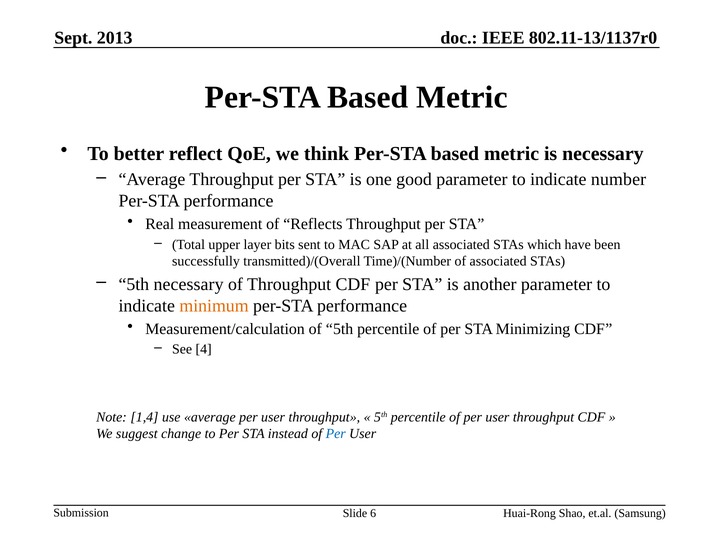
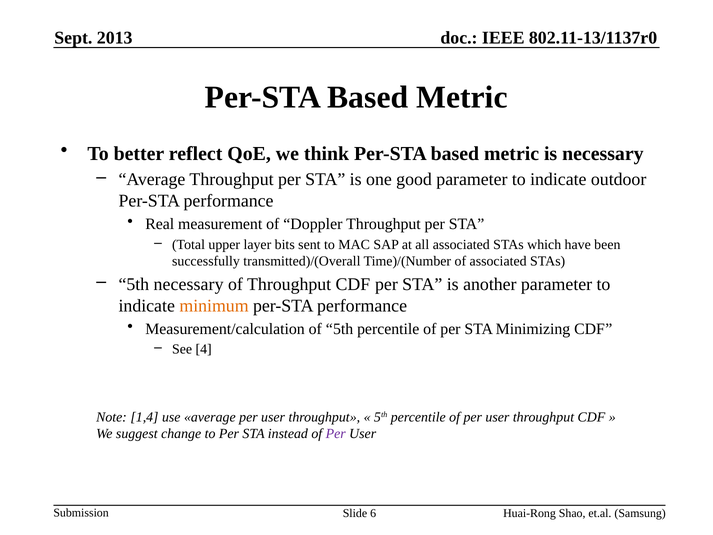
number: number -> outdoor
Reflects: Reflects -> Doppler
Per at (336, 433) colour: blue -> purple
